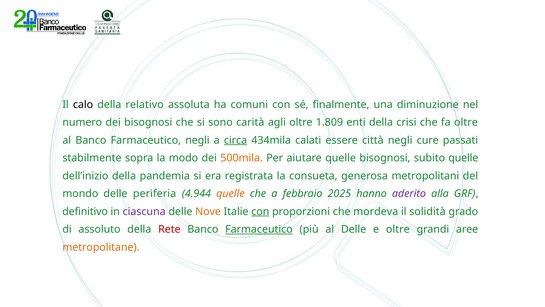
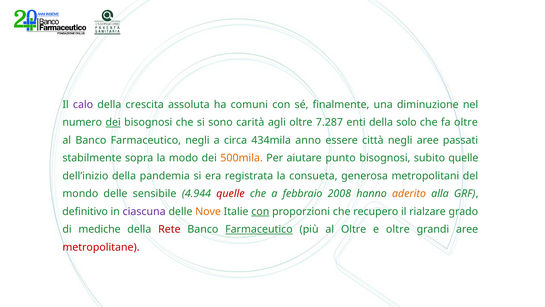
calo colour: black -> purple
relativo: relativo -> crescita
dei at (113, 122) underline: none -> present
1.809: 1.809 -> 7.287
crisi: crisi -> solo
circa underline: present -> none
calati: calati -> anno
negli cure: cure -> aree
aiutare quelle: quelle -> punto
periferia: periferia -> sensibile
quelle at (230, 193) colour: orange -> red
2025: 2025 -> 2008
aderito colour: purple -> orange
mordeva: mordeva -> recupero
solidità: solidità -> rialzare
assoluto: assoluto -> mediche
al Delle: Delle -> Oltre
metropolitane colour: orange -> red
